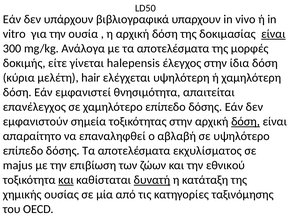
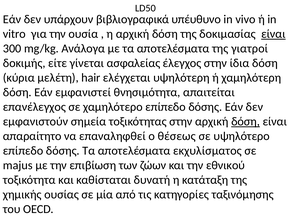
υπαρχουν: υπαρχουν -> υπέυθυνο
μορφές: μορφές -> γιατροί
halepensis: halepensis -> ασφαλείας
αβλαβή: αβλαβή -> θέσεως
και at (66, 179) underline: present -> none
δυνατή underline: present -> none
